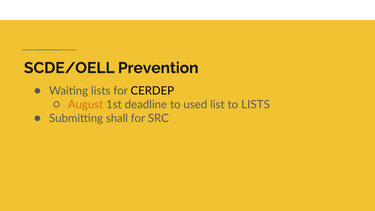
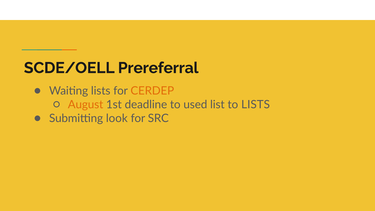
Prevention: Prevention -> Prereferral
CERDEP colour: black -> orange
shall: shall -> look
